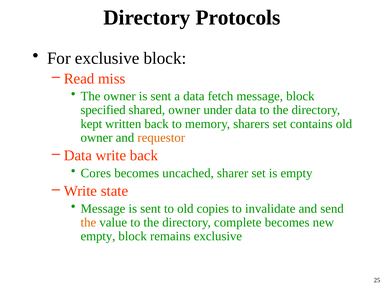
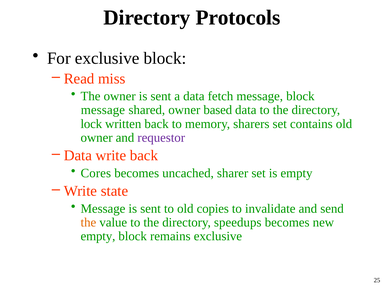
specified at (103, 110): specified -> message
under: under -> based
kept: kept -> lock
requestor colour: orange -> purple
complete: complete -> speedups
